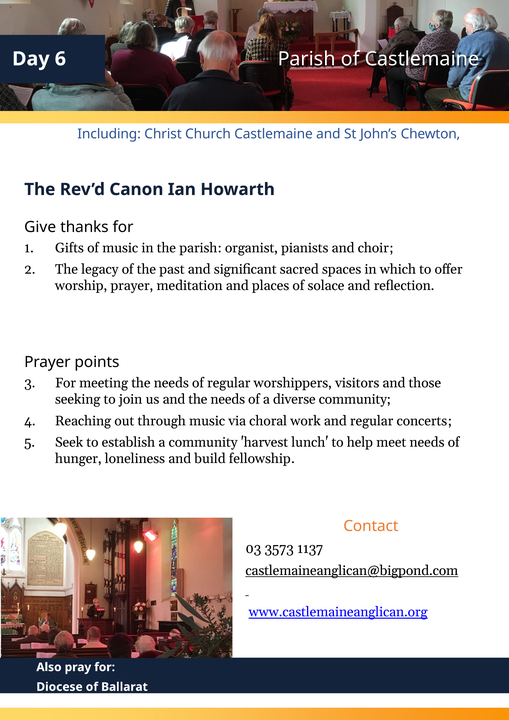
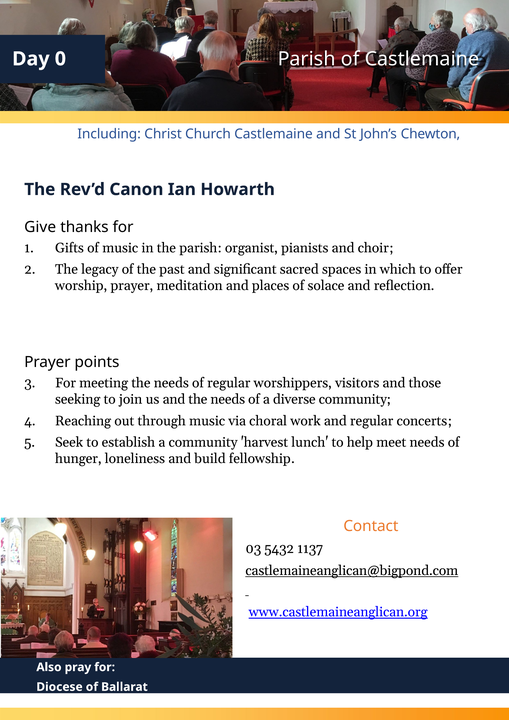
6: 6 -> 0
3573: 3573 -> 5432
